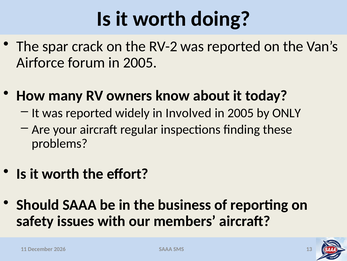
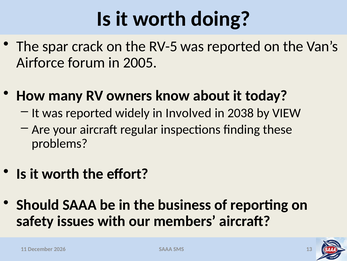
RV-2: RV-2 -> RV-5
2005 at (241, 113): 2005 -> 2038
ONLY: ONLY -> VIEW
